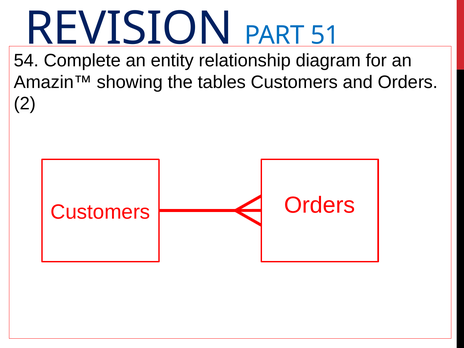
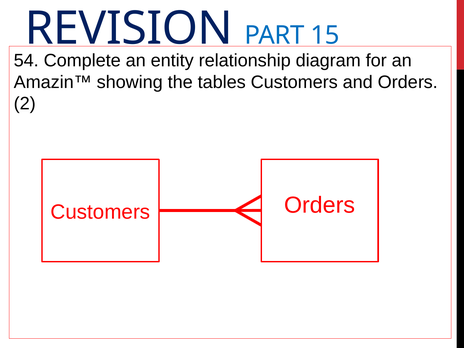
51: 51 -> 15
